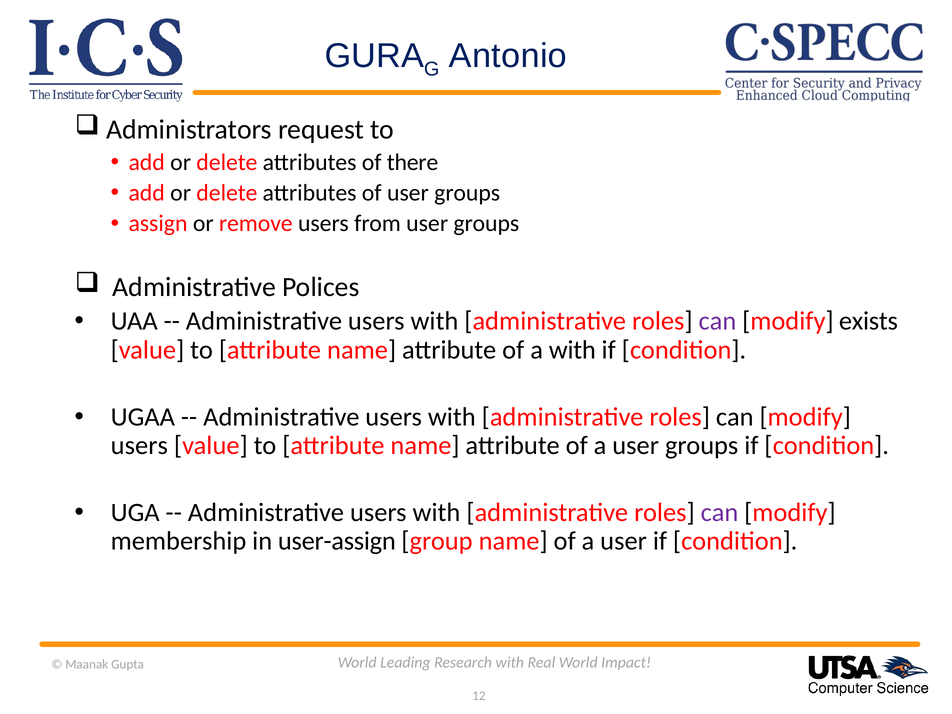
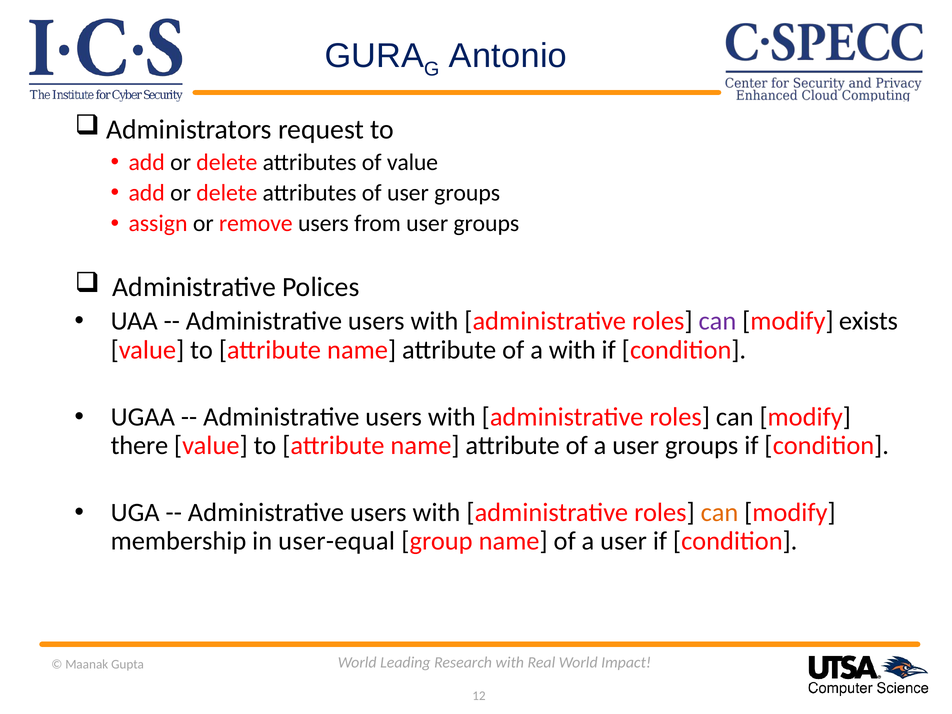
of there: there -> value
users at (139, 446): users -> there
can at (719, 513) colour: purple -> orange
user-assign: user-assign -> user-equal
